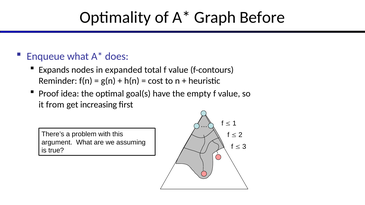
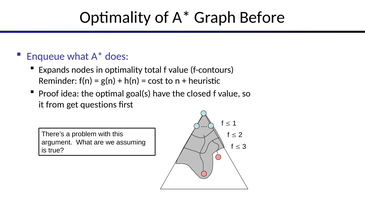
in expanded: expanded -> optimality
empty: empty -> closed
increasing: increasing -> questions
